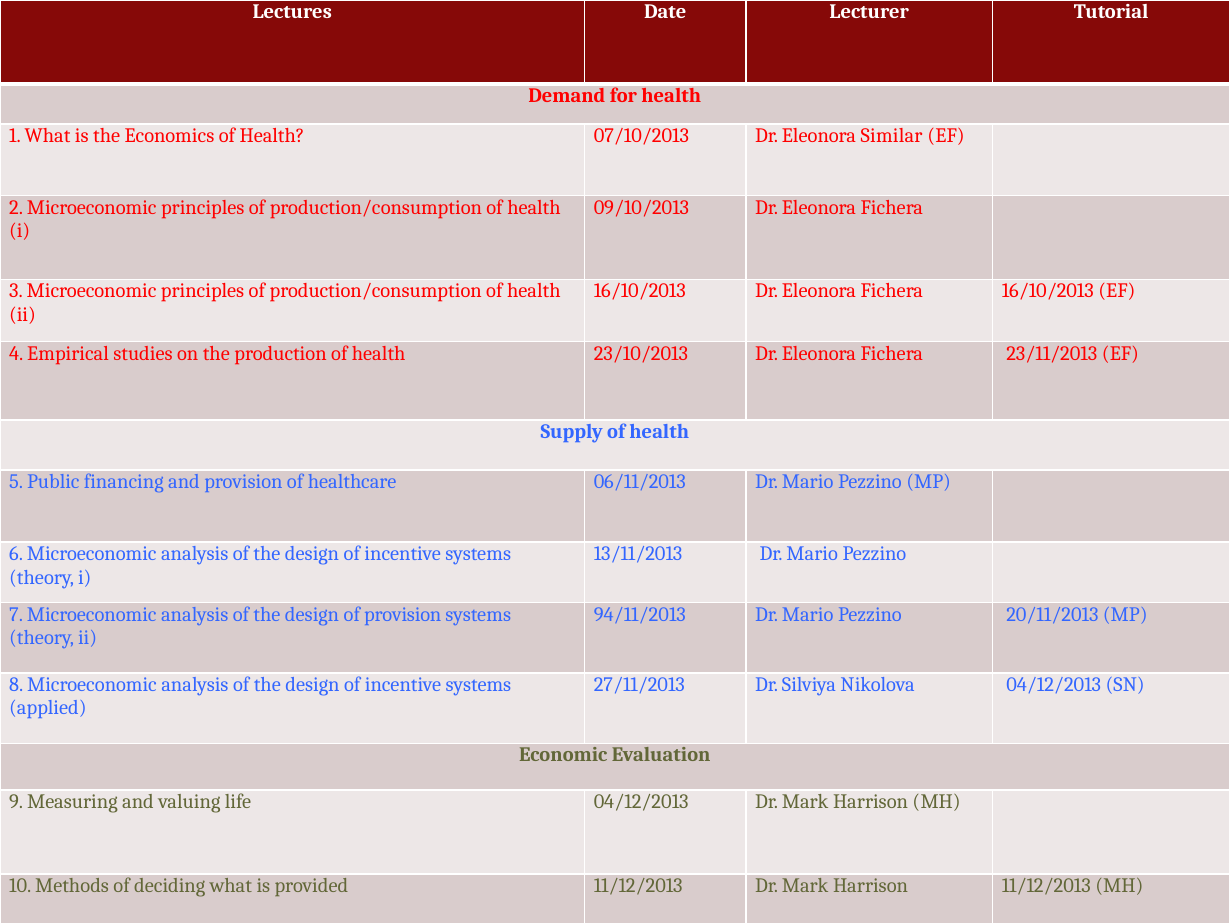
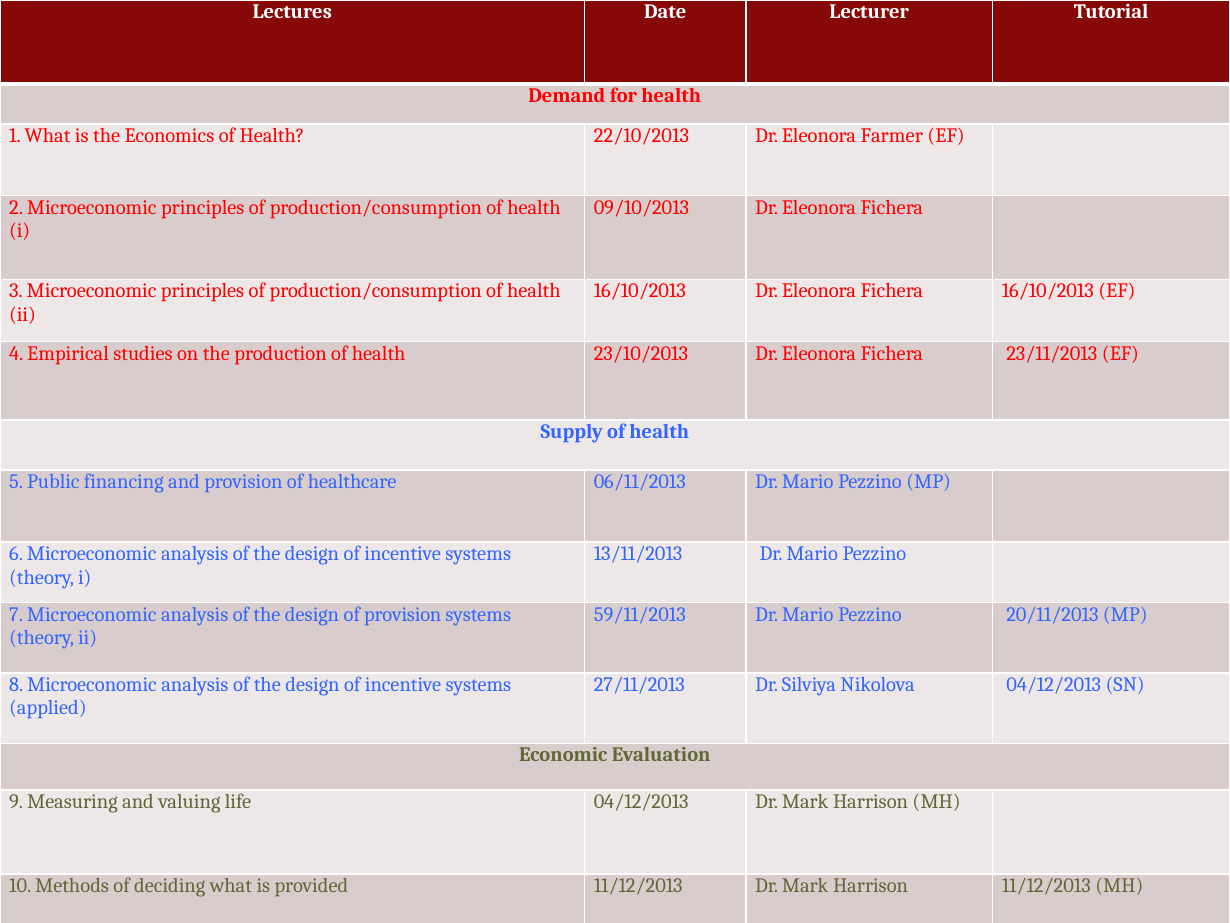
07/10/2013: 07/10/2013 -> 22/10/2013
Similar: Similar -> Farmer
94/11/2013: 94/11/2013 -> 59/11/2013
